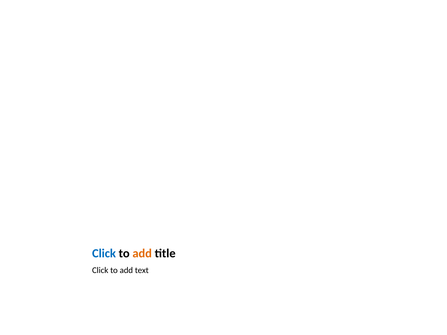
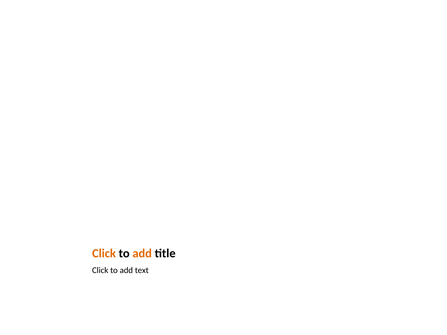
Click at (104, 254) colour: blue -> orange
